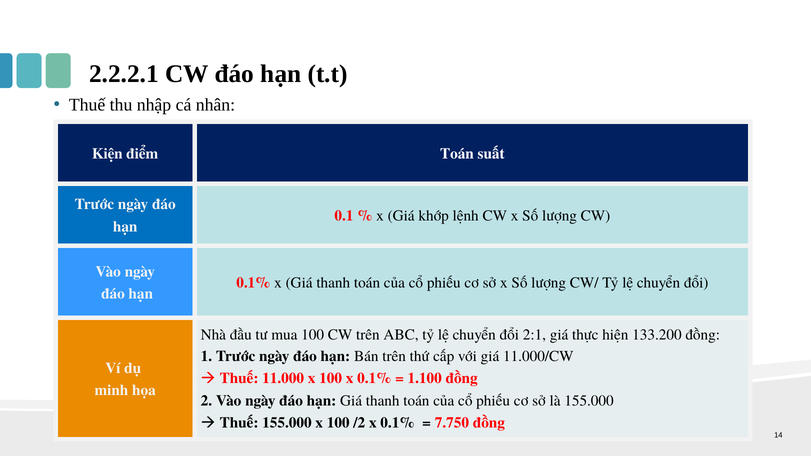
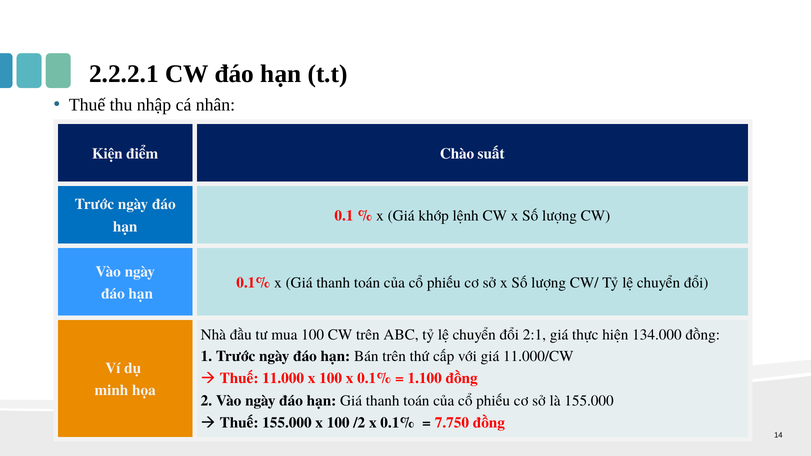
điểm Toán: Toán -> Chào
133.200: 133.200 -> 134.000
